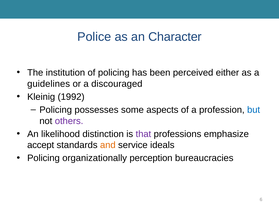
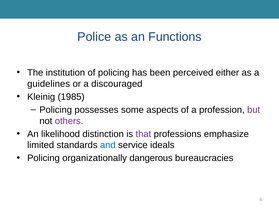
Character: Character -> Functions
1992: 1992 -> 1985
but colour: blue -> purple
accept: accept -> limited
and colour: orange -> blue
perception: perception -> dangerous
